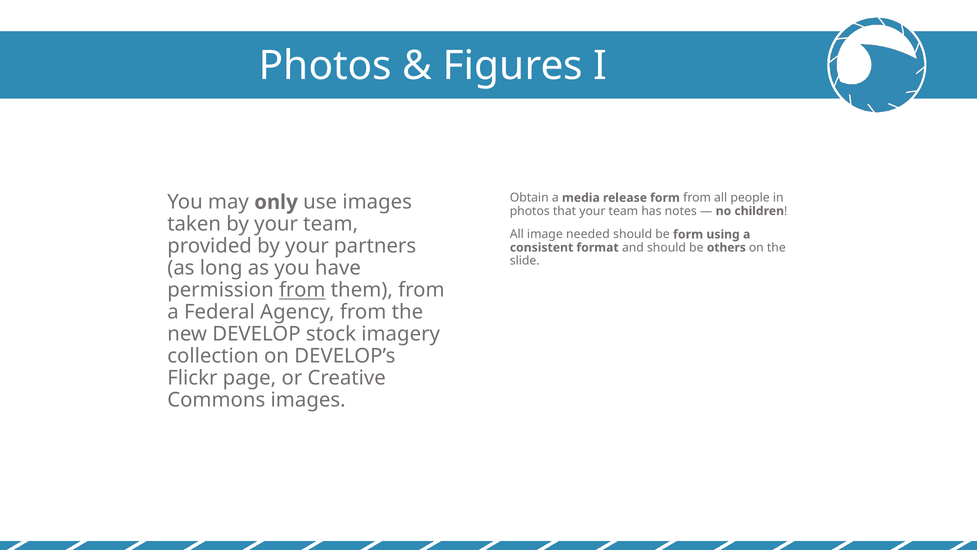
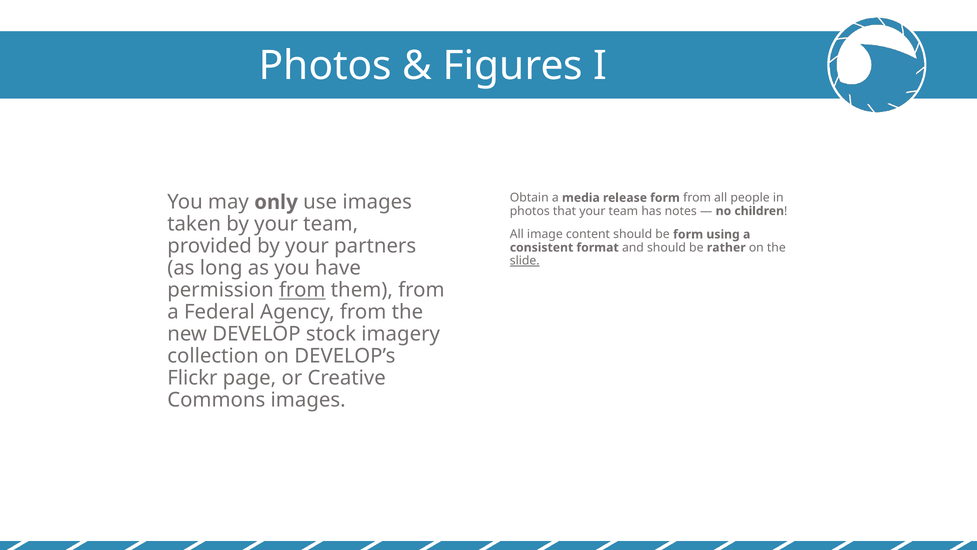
needed: needed -> content
others: others -> rather
slide underline: none -> present
